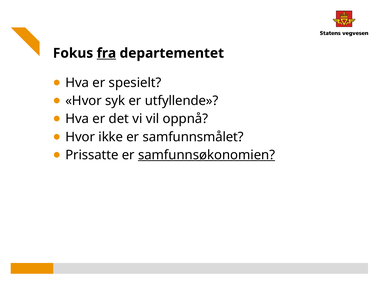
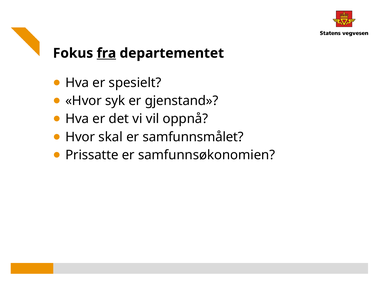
utfyllende: utfyllende -> gjenstand
ikke: ikke -> skal
samfunnsøkonomien underline: present -> none
